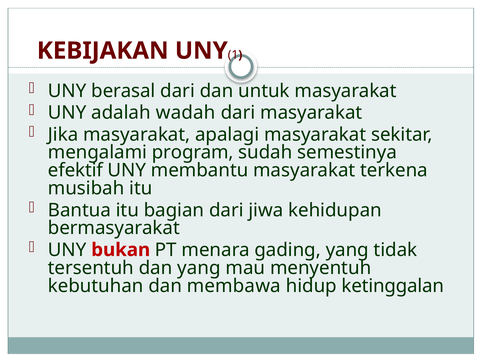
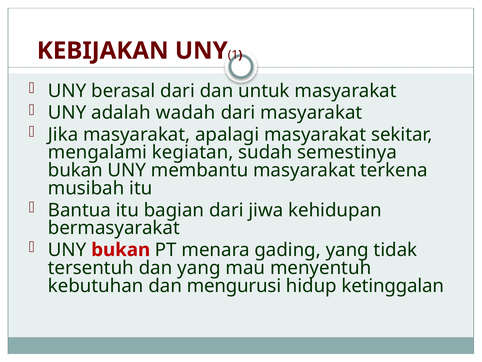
program: program -> kegiatan
efektif at (75, 170): efektif -> bukan
membawa: membawa -> mengurusi
